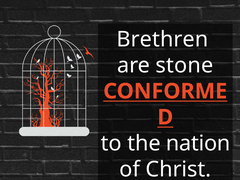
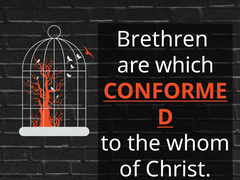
stone: stone -> which
nation: nation -> whom
